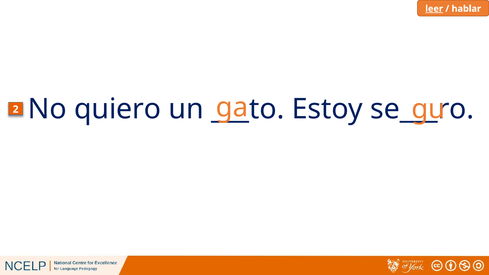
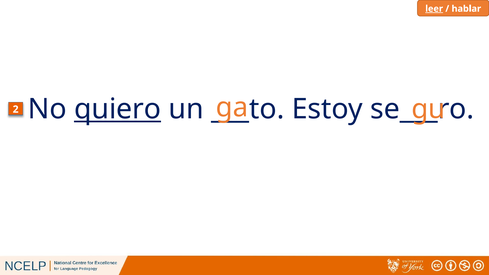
quiero underline: none -> present
